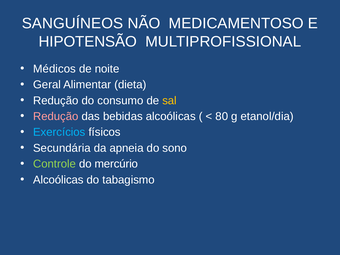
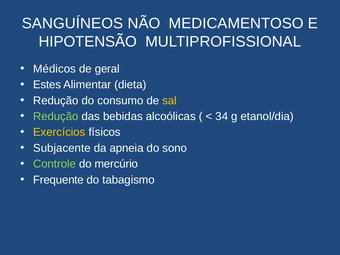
noite: noite -> geral
Geral: Geral -> Estes
Redução at (56, 116) colour: pink -> light green
80: 80 -> 34
Exercícios colour: light blue -> yellow
Secundária: Secundária -> Subjacente
Alcoólicas at (58, 180): Alcoólicas -> Frequente
